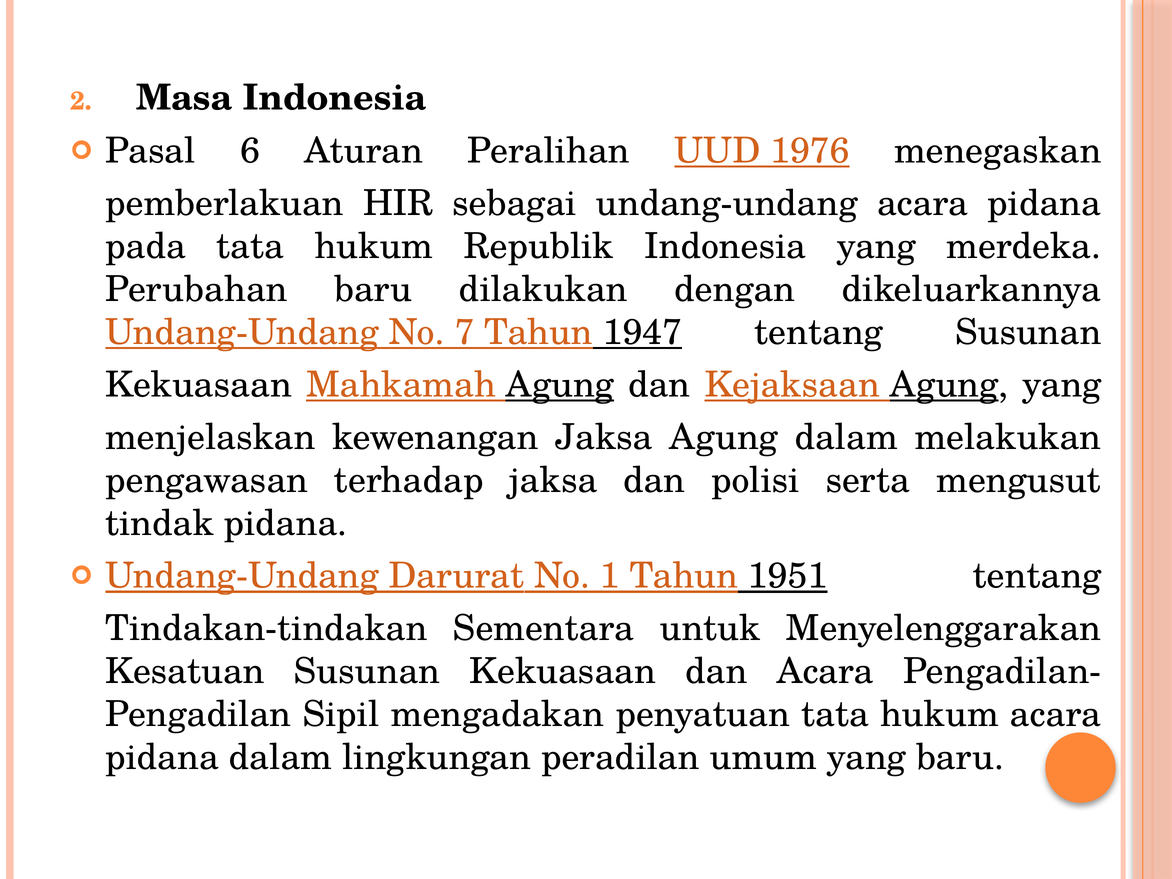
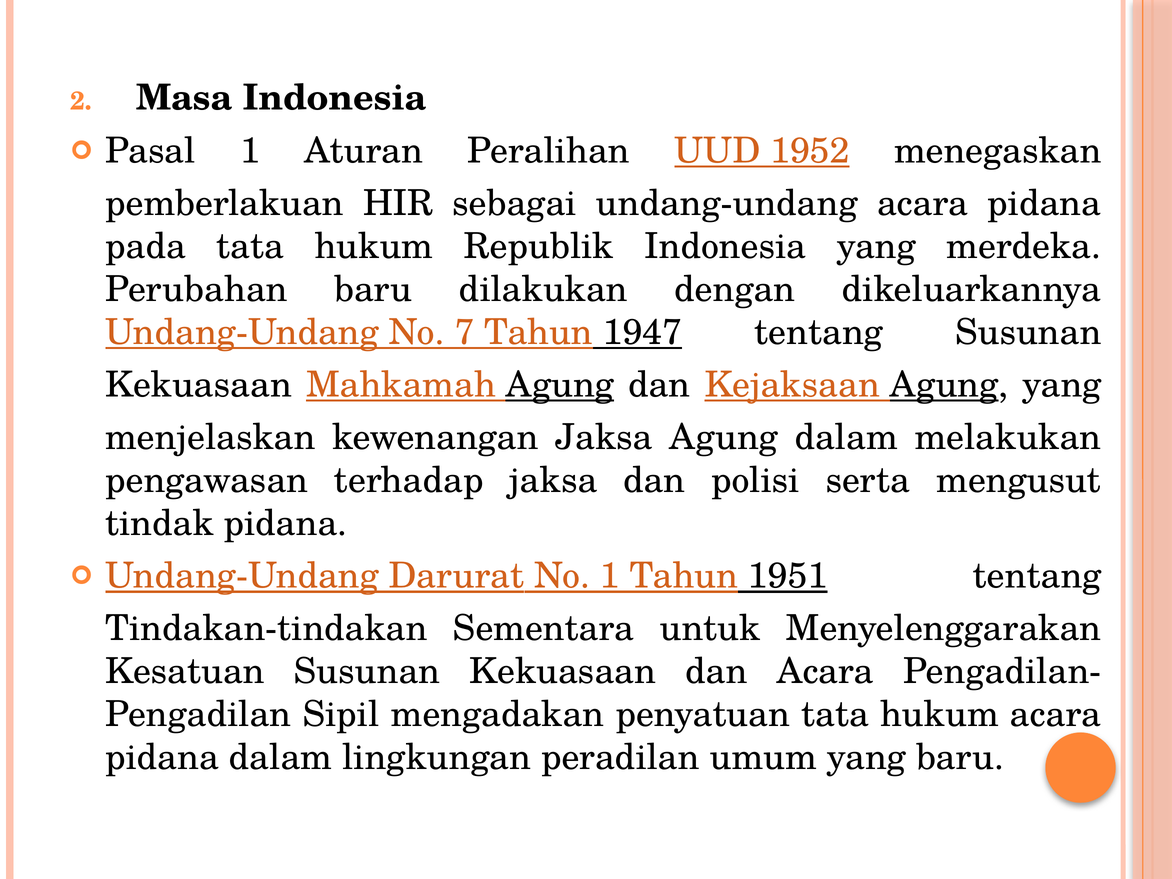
Pasal 6: 6 -> 1
1976: 1976 -> 1952
